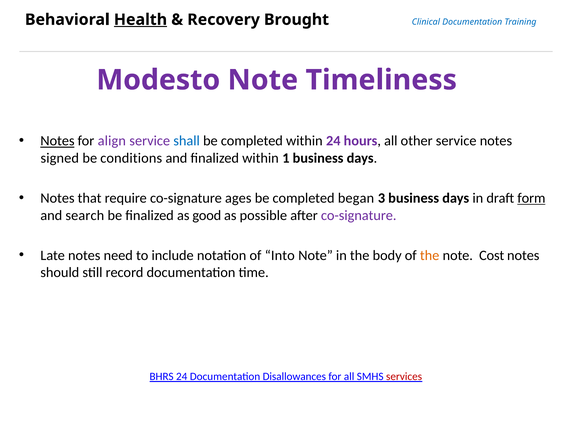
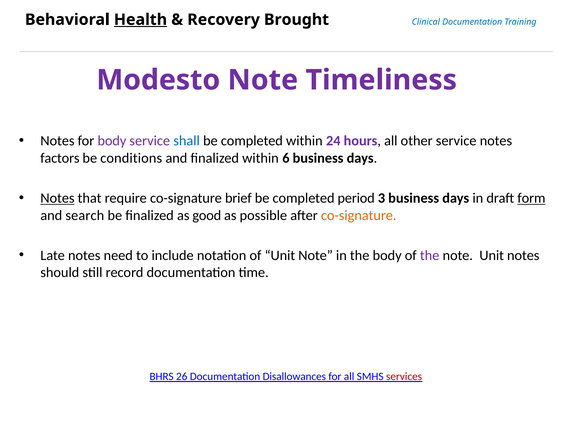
Notes at (57, 141) underline: present -> none
for align: align -> body
signed: signed -> factors
1: 1 -> 6
Notes at (57, 198) underline: none -> present
ages: ages -> brief
began: began -> period
co-signature at (359, 215) colour: purple -> orange
of Into: Into -> Unit
the at (430, 255) colour: orange -> purple
note Cost: Cost -> Unit
BHRS 24: 24 -> 26
